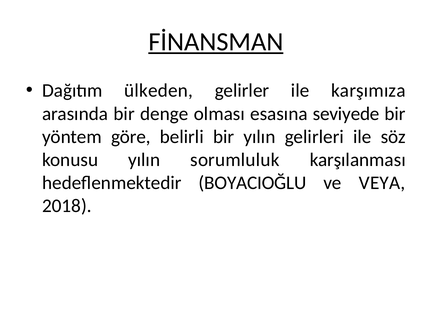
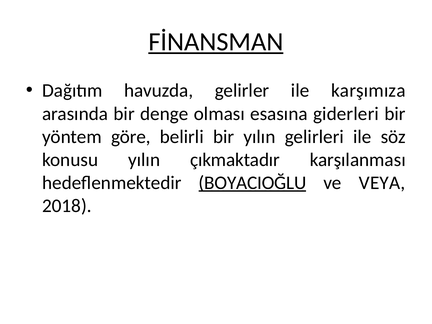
ülkeden: ülkeden -> havuzda
seviyede: seviyede -> giderleri
sorumluluk: sorumluluk -> çıkmaktadır
BOYACIOĞLU underline: none -> present
